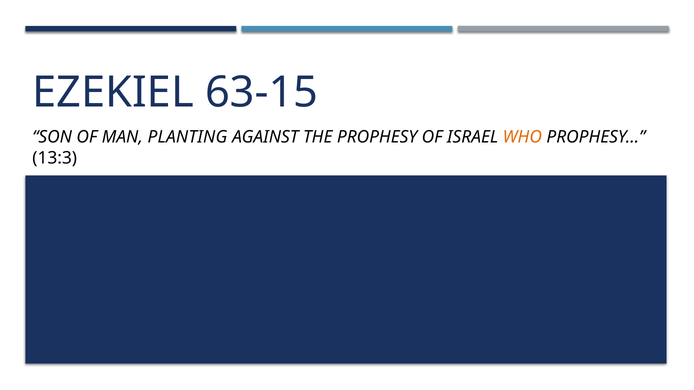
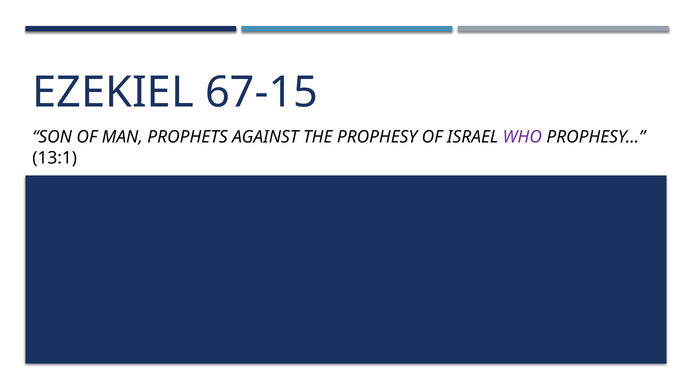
63-15: 63-15 -> 67-15
PLANTING: PLANTING -> PROPHETS
WHO colour: orange -> purple
13:3: 13:3 -> 13:1
